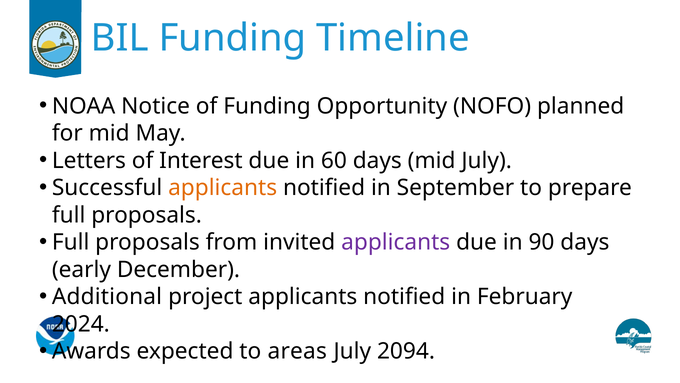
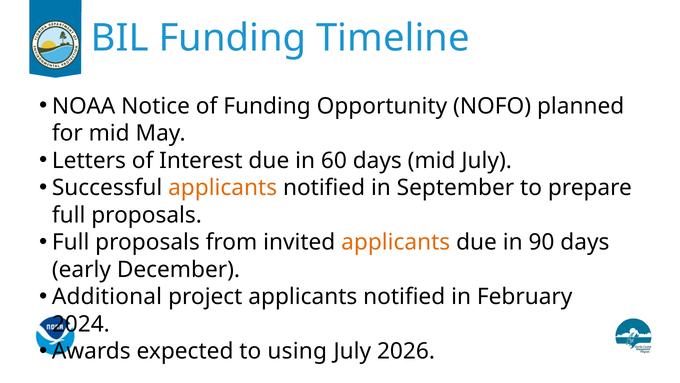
applicants at (396, 242) colour: purple -> orange
areas: areas -> using
2094: 2094 -> 2026
